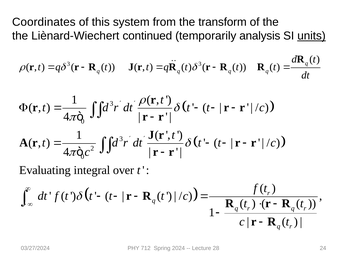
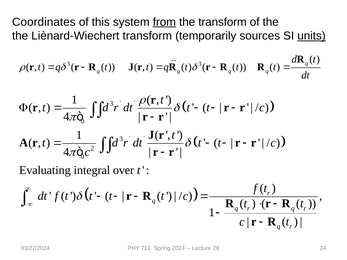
from underline: none -> present
Liènard-Wiechert continued: continued -> transform
analysis: analysis -> sources
